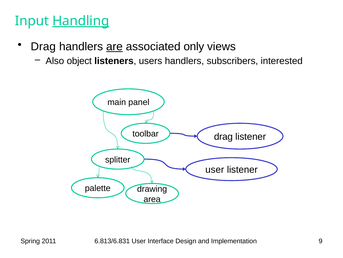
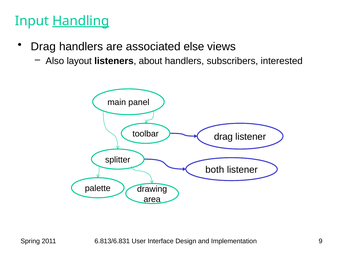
are underline: present -> none
only: only -> else
object: object -> layout
users: users -> about
user at (215, 169): user -> both
